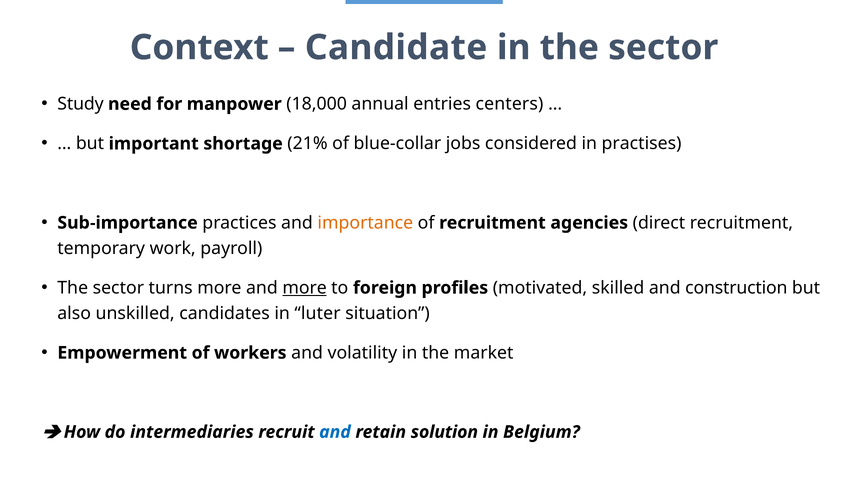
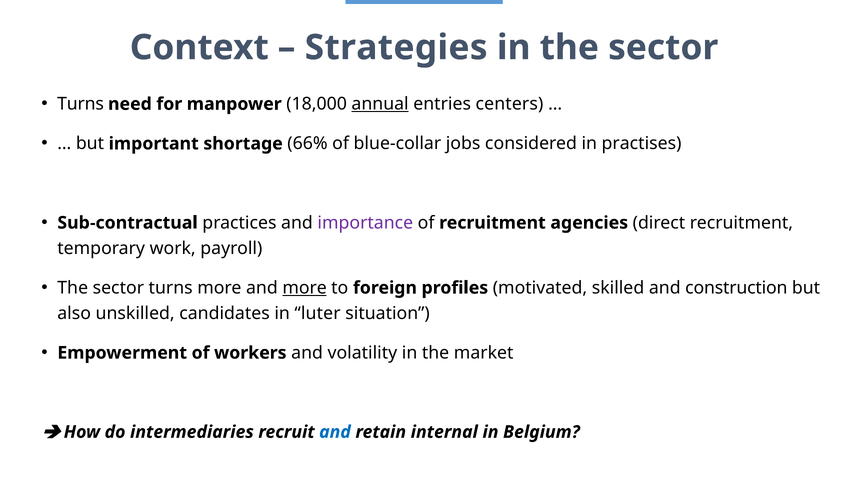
Candidate: Candidate -> Strategies
Study at (81, 104): Study -> Turns
annual underline: none -> present
21%: 21% -> 66%
Sub-importance: Sub-importance -> Sub-contractual
importance colour: orange -> purple
solution: solution -> internal
